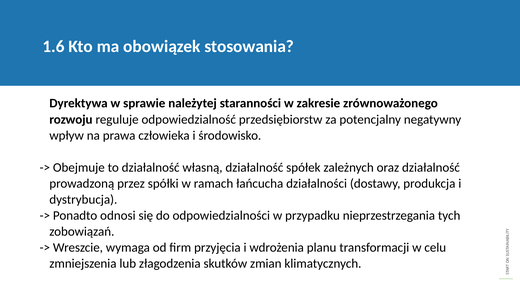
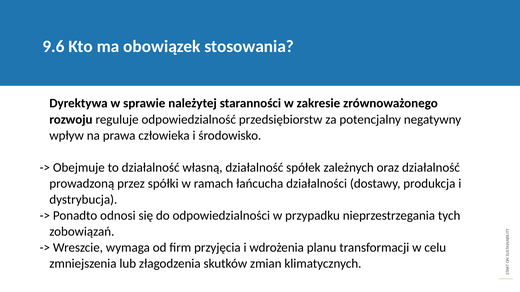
1.6: 1.6 -> 9.6
